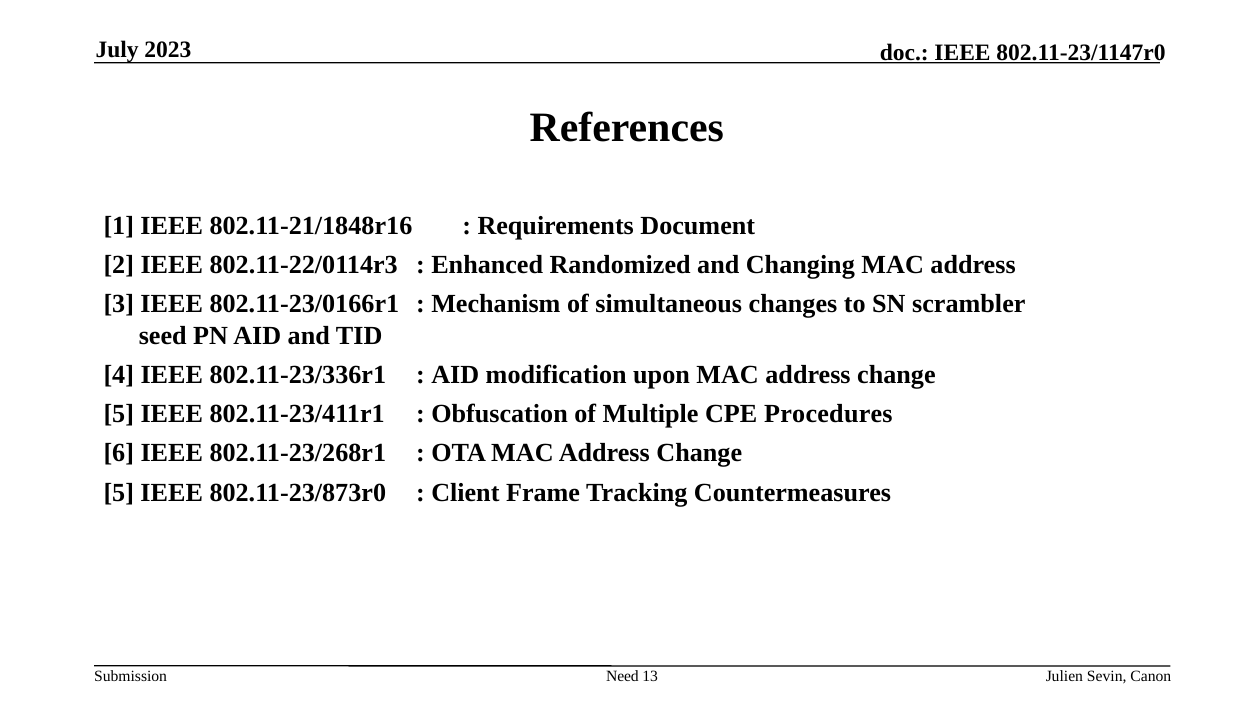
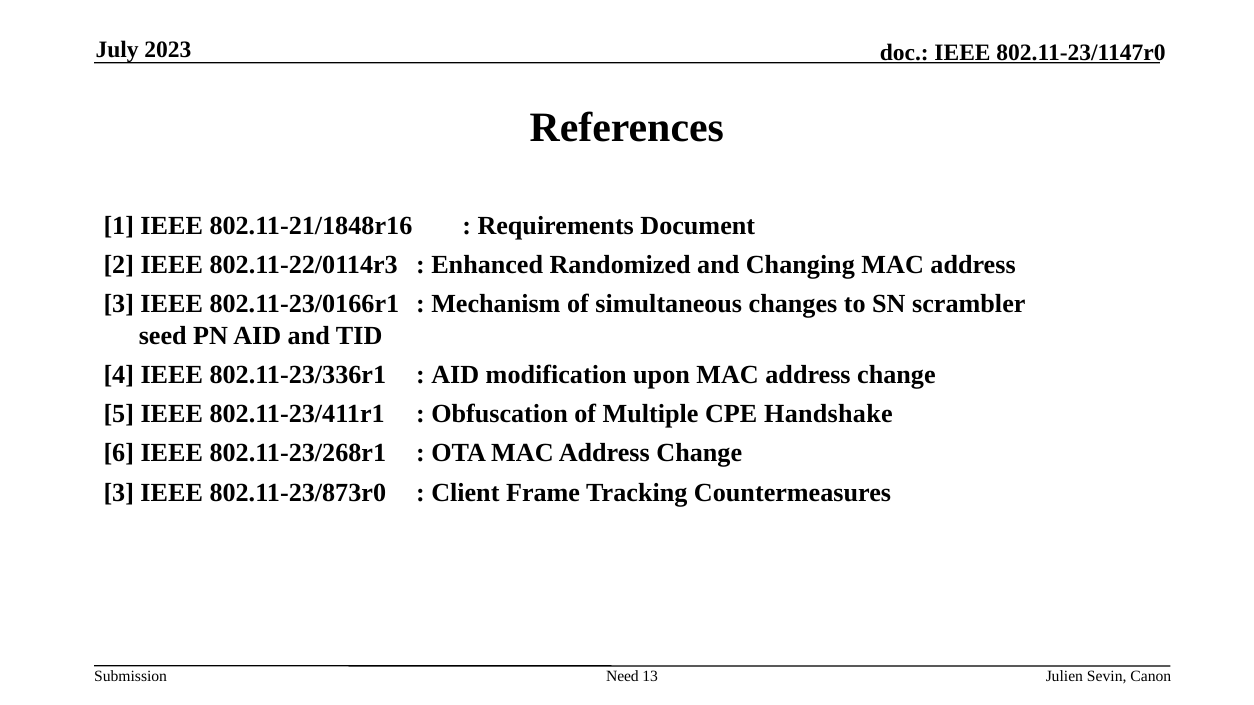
Procedures: Procedures -> Handshake
5 at (119, 493): 5 -> 3
